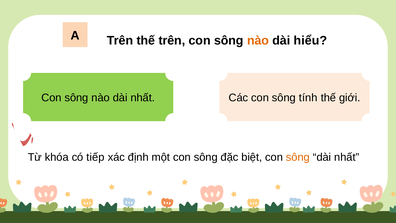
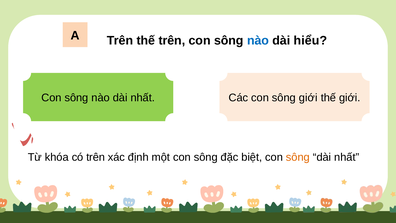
nào at (258, 40) colour: orange -> blue
sông tính: tính -> giới
có tiếp: tiếp -> trên
